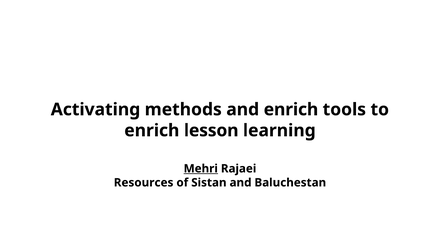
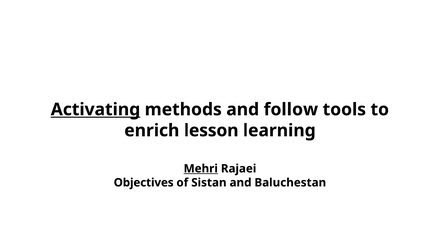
Activating underline: none -> present
and enrich: enrich -> follow
Resources: Resources -> Objectives
